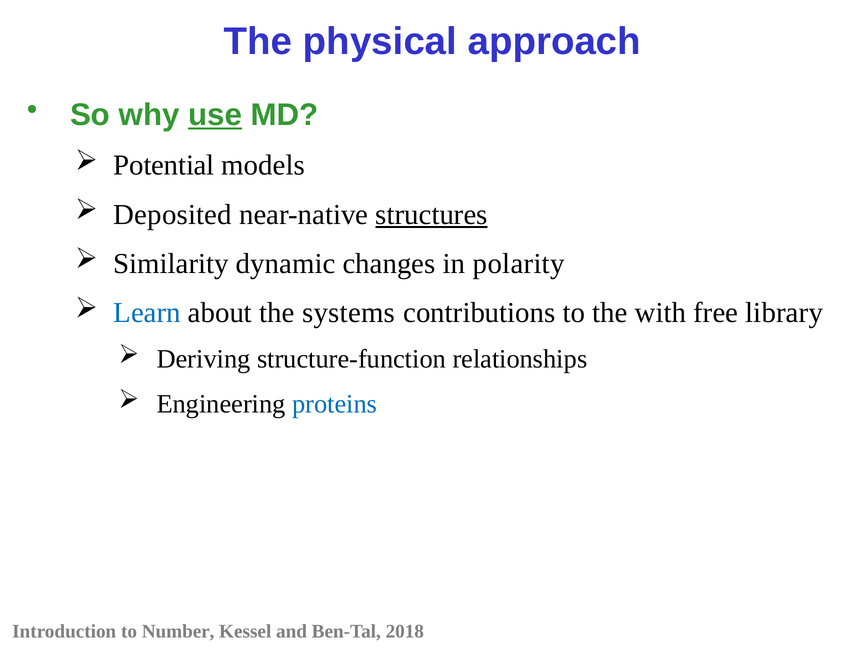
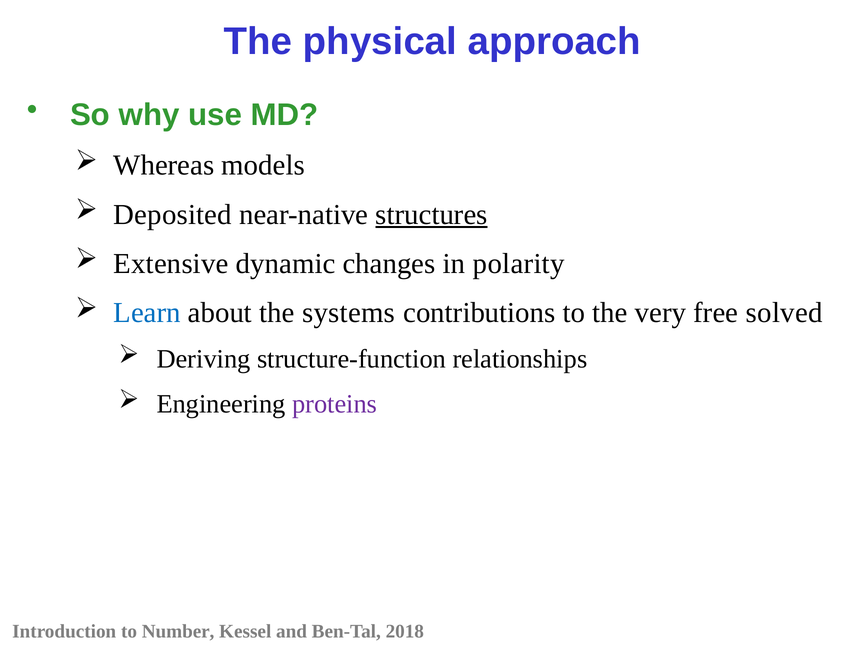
use underline: present -> none
Potential: Potential -> Whereas
Similarity: Similarity -> Extensive
with: with -> very
library: library -> solved
proteins colour: blue -> purple
